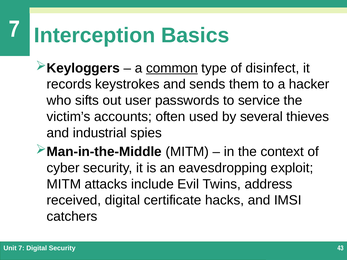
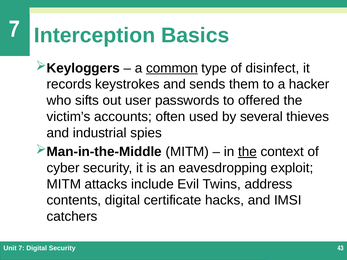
service: service -> offered
the at (247, 152) underline: none -> present
received: received -> contents
